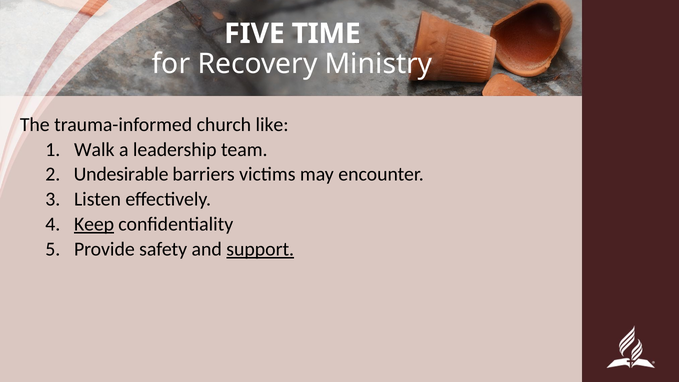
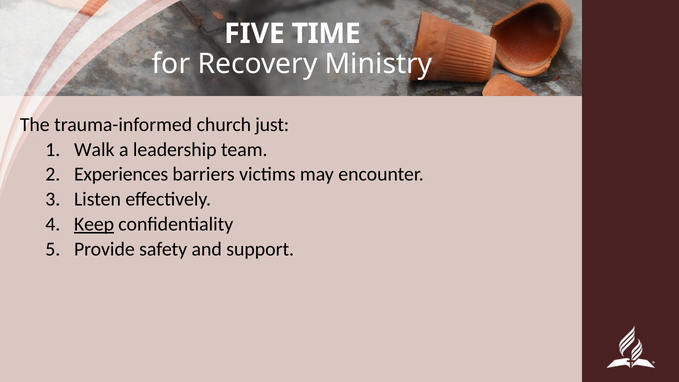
like: like -> just
Undesirable: Undesirable -> Experiences
support underline: present -> none
